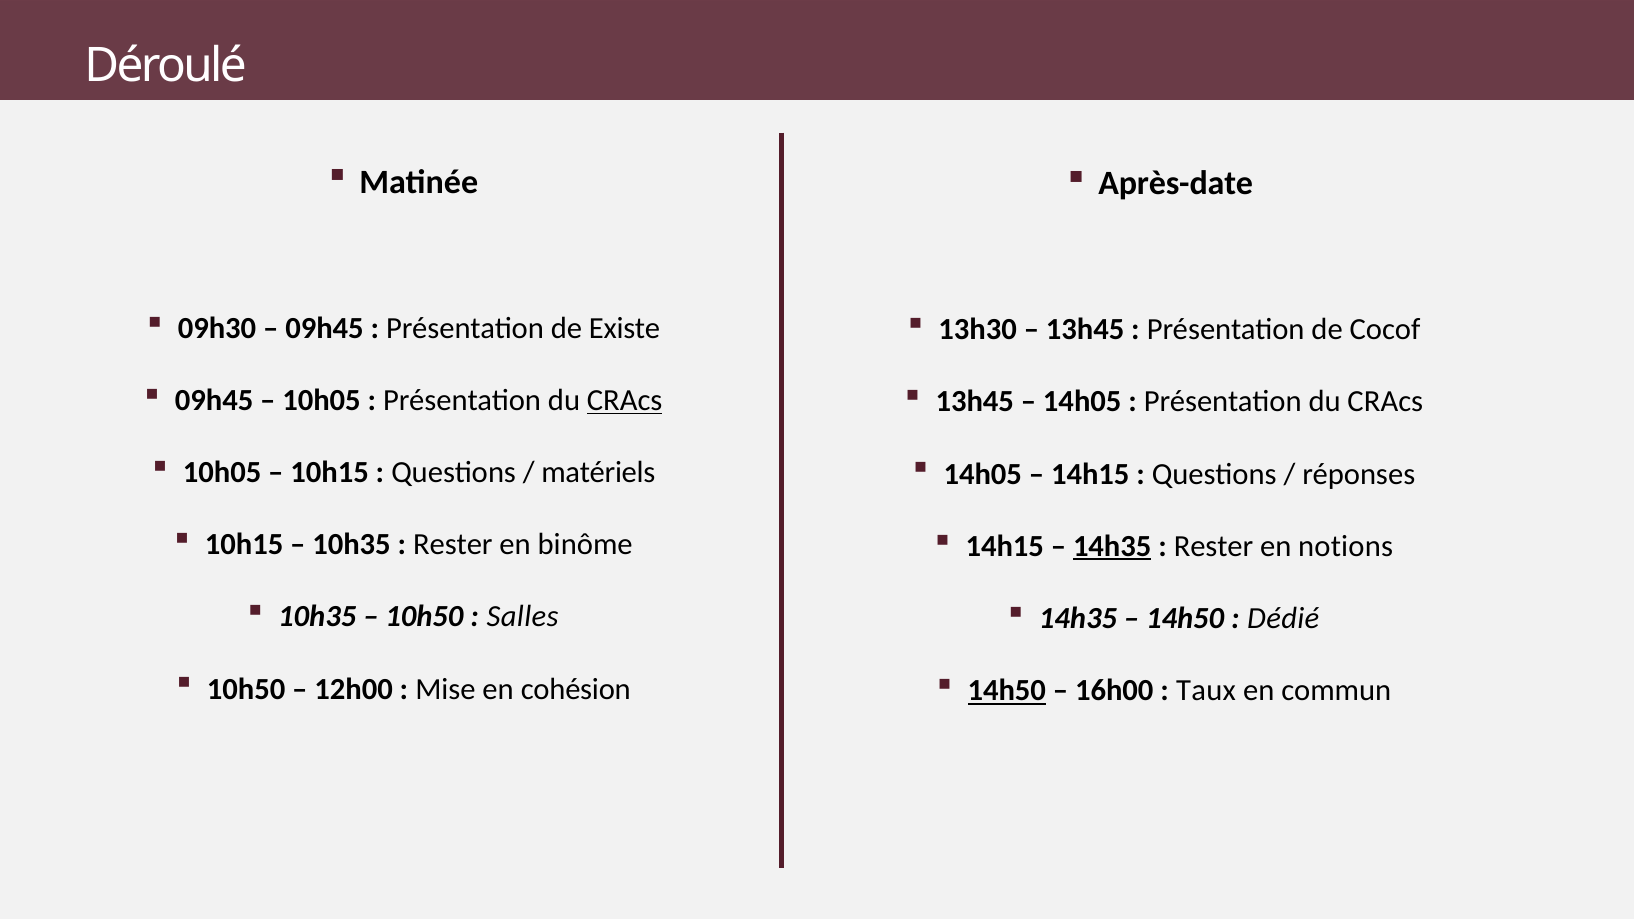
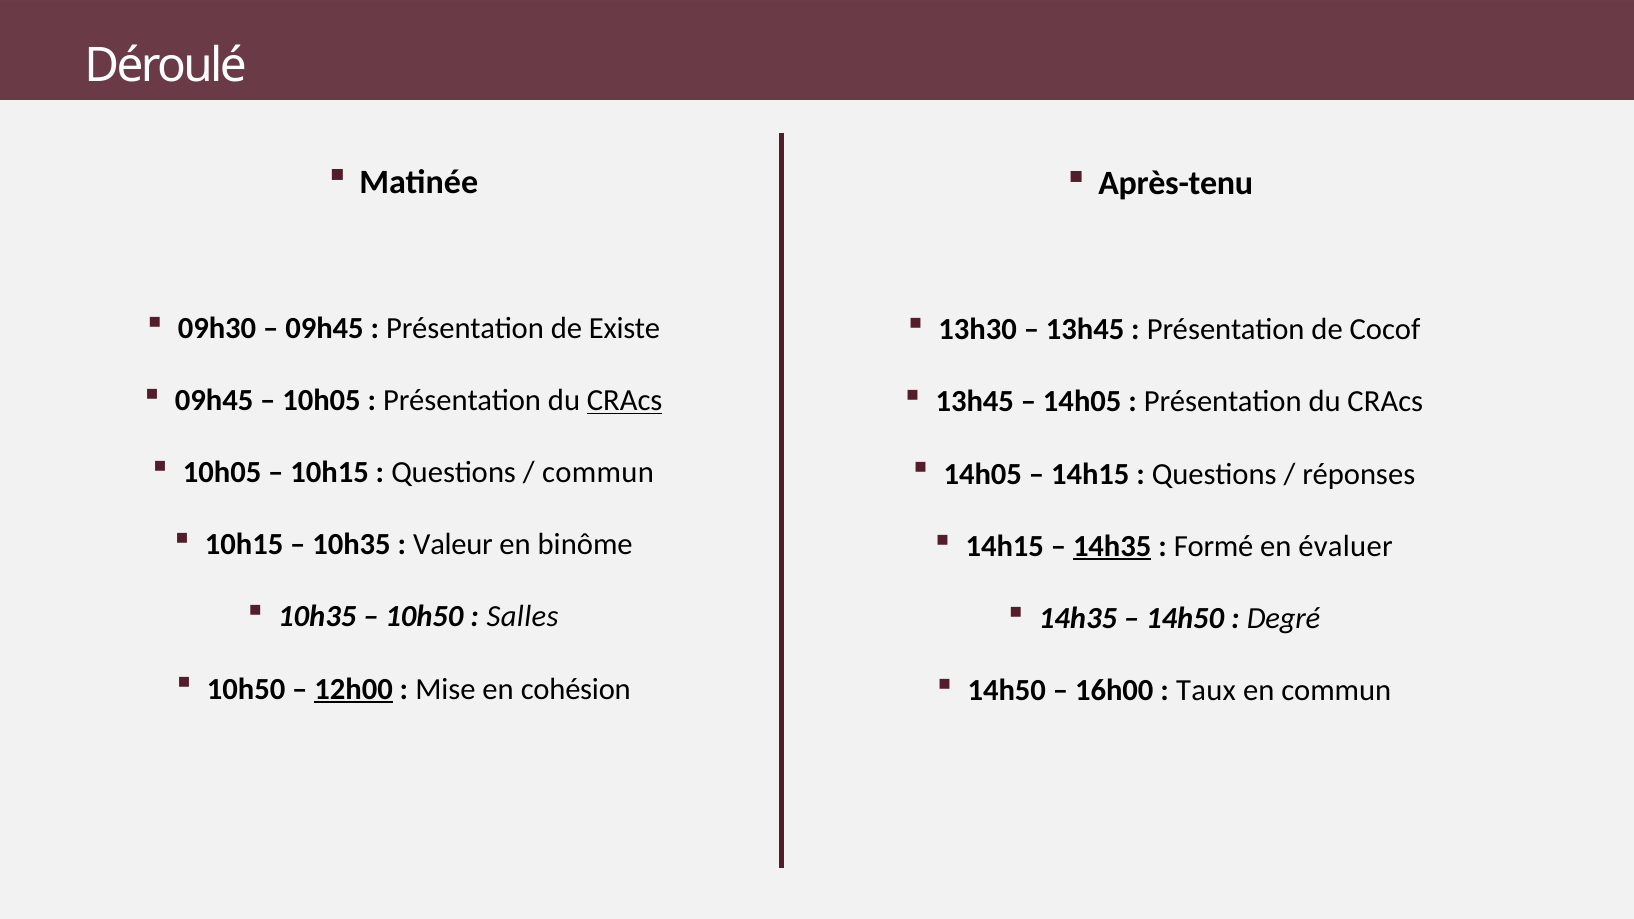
Après-date: Après-date -> Après-tenu
matériels at (598, 473): matériels -> commun
Rester at (453, 545): Rester -> Valeur
Rester at (1214, 546): Rester -> Formé
notions: notions -> évaluer
Dédié: Dédié -> Degré
12h00 underline: none -> present
14h50 at (1007, 691) underline: present -> none
